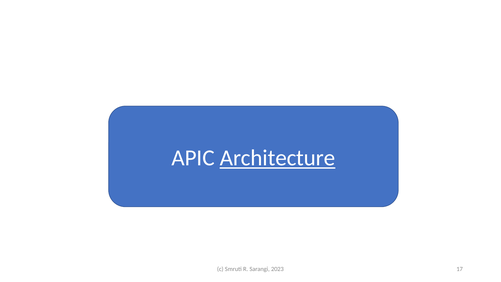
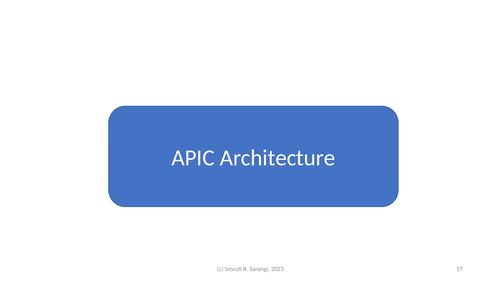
Architecture underline: present -> none
